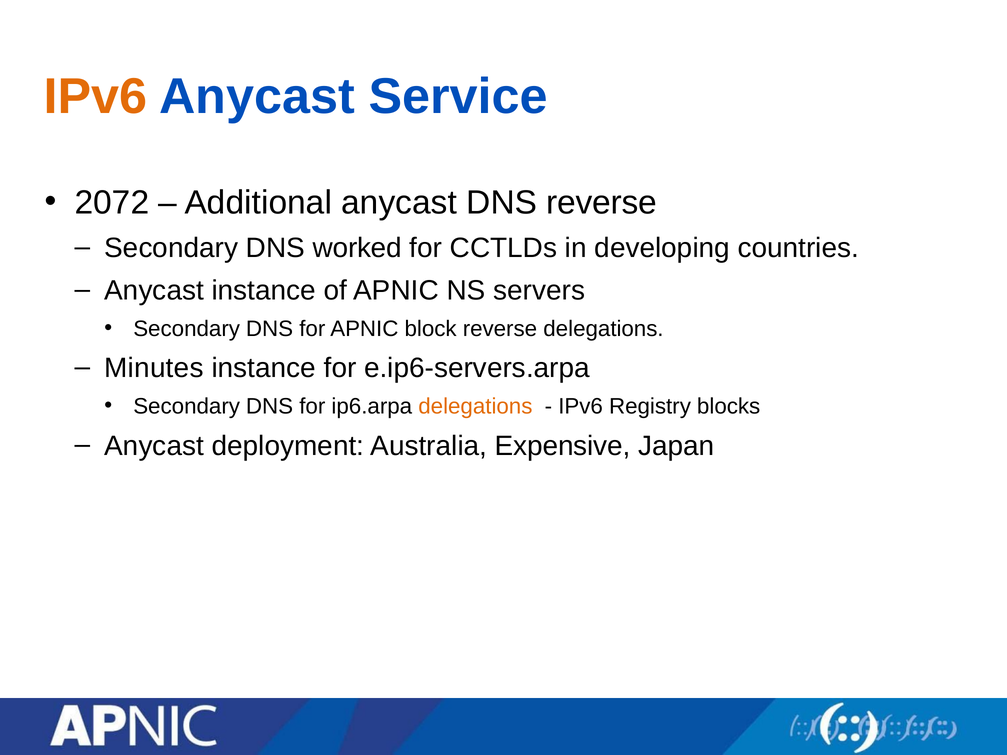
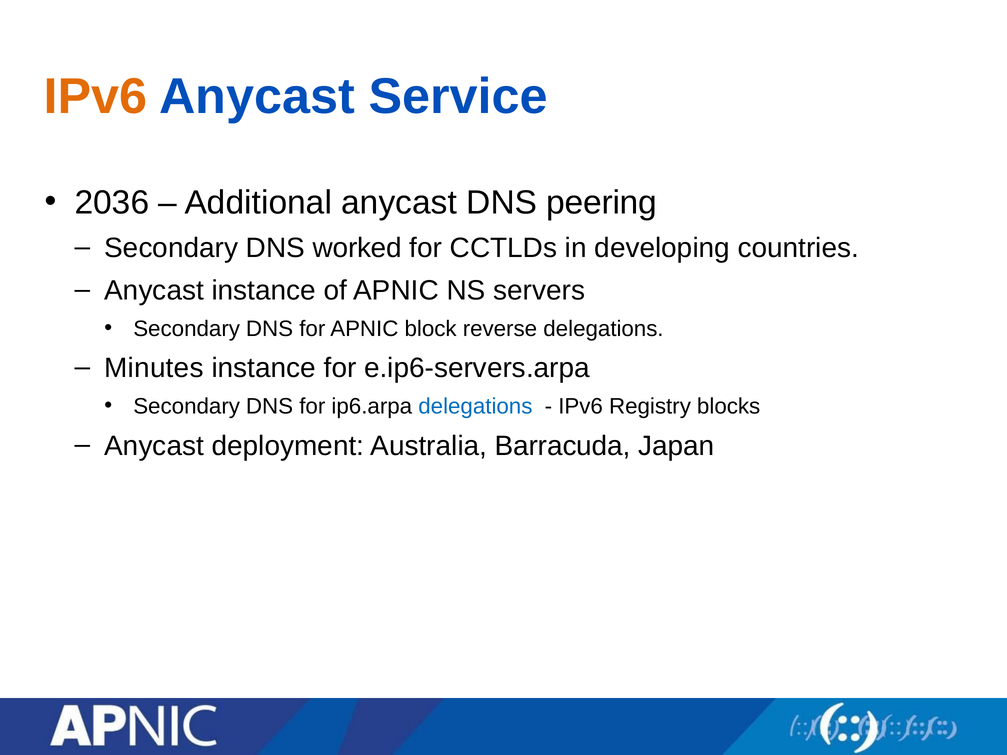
2072: 2072 -> 2036
DNS reverse: reverse -> peering
delegations at (475, 406) colour: orange -> blue
Expensive: Expensive -> Barracuda
